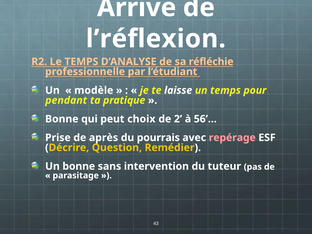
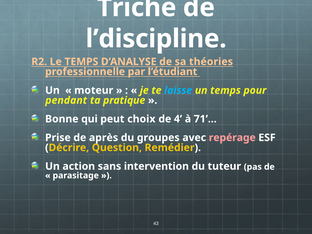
Arrive: Arrive -> Triche
l’réflexion: l’réflexion -> l’discipline
réfléchie: réfléchie -> théories
modèle: modèle -> moteur
laisse colour: white -> light blue
2: 2 -> 4
56: 56 -> 71
pourrais: pourrais -> groupes
Un bonne: bonne -> action
